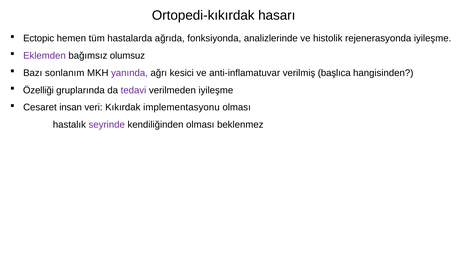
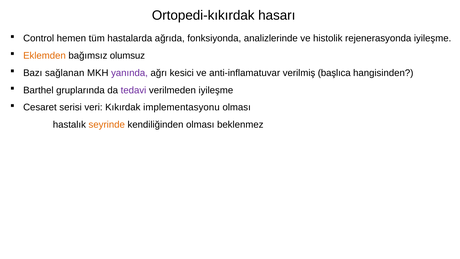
Ectopic: Ectopic -> Control
Eklemden colour: purple -> orange
sonlanım: sonlanım -> sağlanan
Özelliği: Özelliği -> Barthel
insan: insan -> serisi
seyrinde colour: purple -> orange
